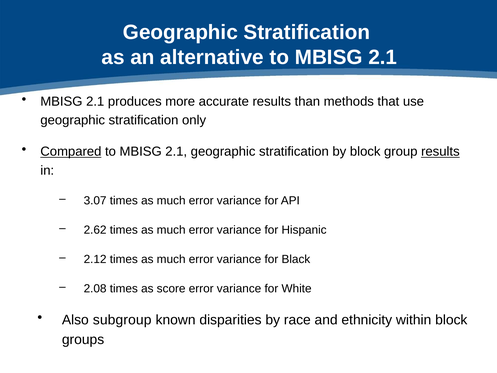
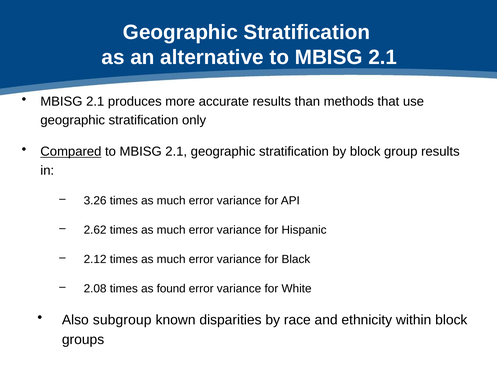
results at (440, 152) underline: present -> none
3.07: 3.07 -> 3.26
score: score -> found
